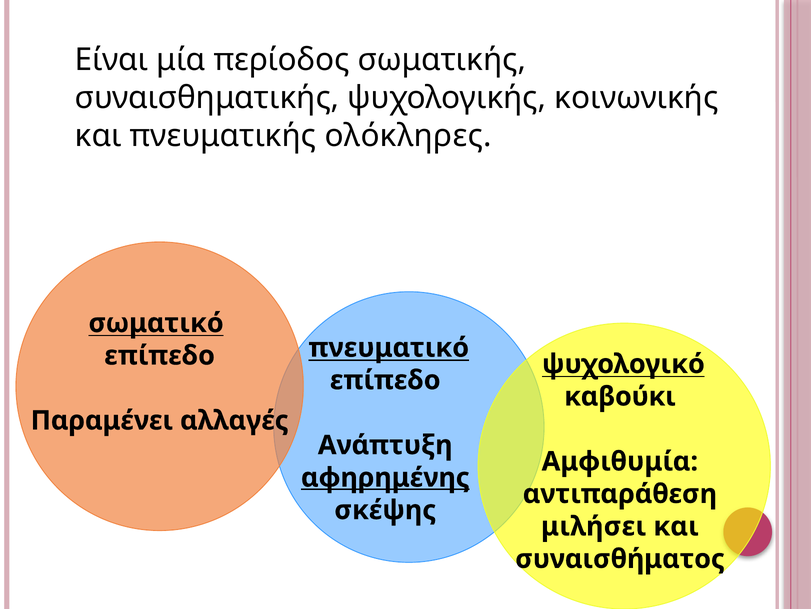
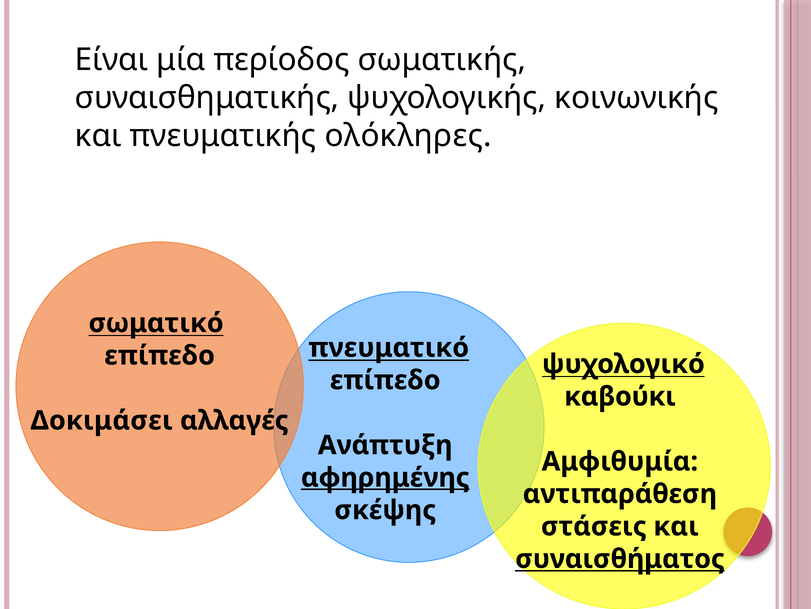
Παραμένει: Παραμένει -> Δοκιμάσει
μιλήσει: μιλήσει -> στάσεις
συναισθήματος underline: none -> present
